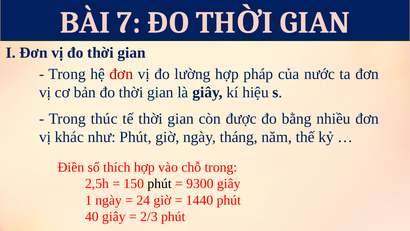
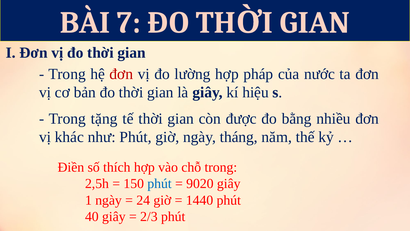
thúc: thúc -> tặng
phút at (160, 183) colour: black -> blue
9300: 9300 -> 9020
